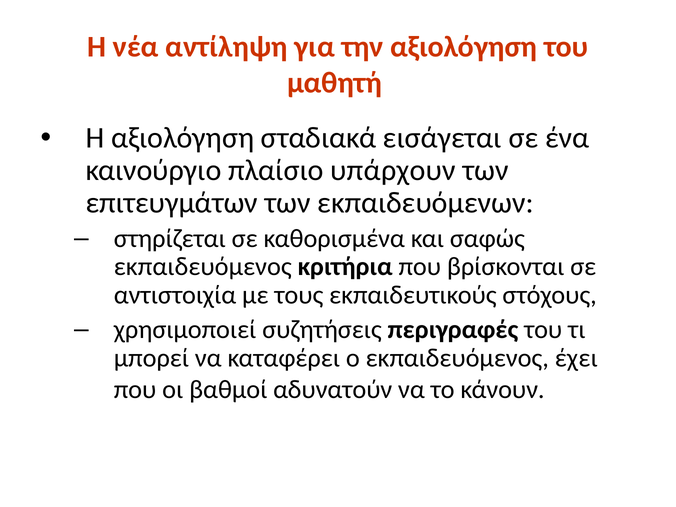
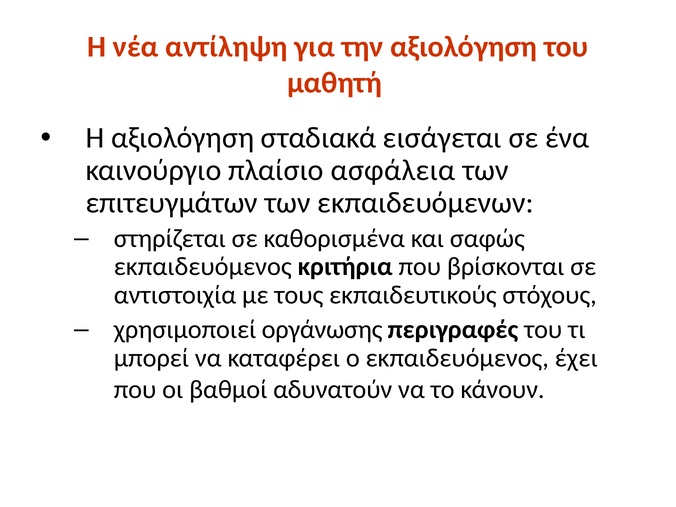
υπάρχουν: υπάρχουν -> ασφάλεια
συζητήσεις: συζητήσεις -> οργάνωσης
